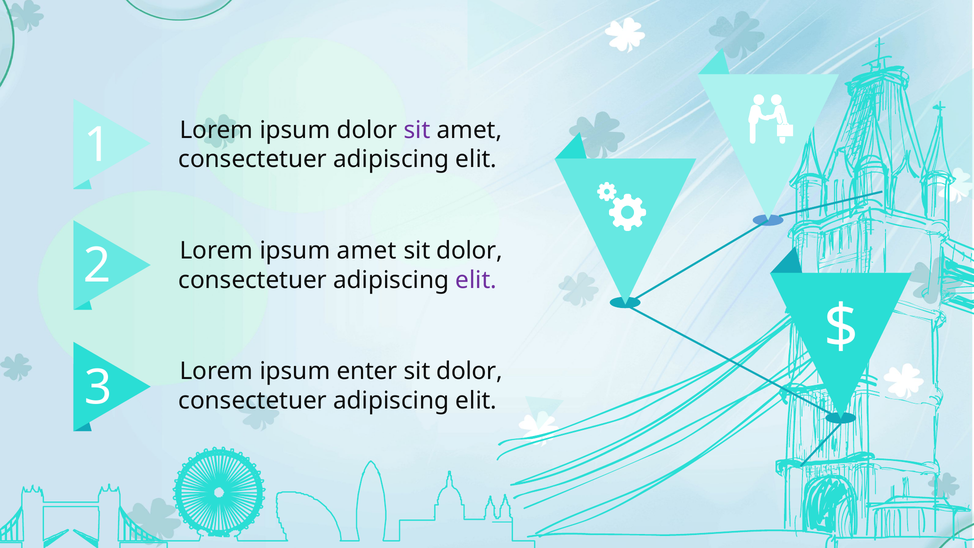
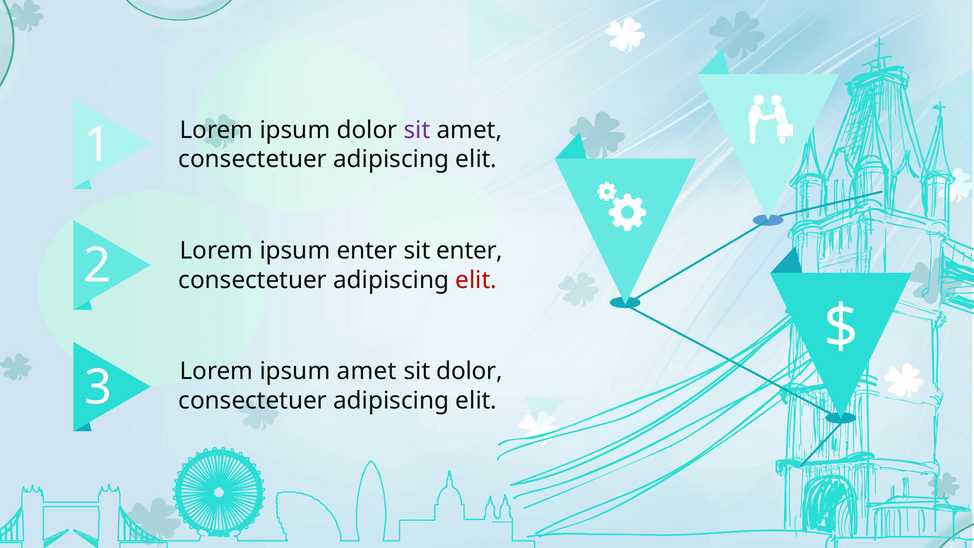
ipsum amet: amet -> enter
dolor at (470, 251): dolor -> enter
elit at (476, 280) colour: purple -> red
ipsum enter: enter -> amet
